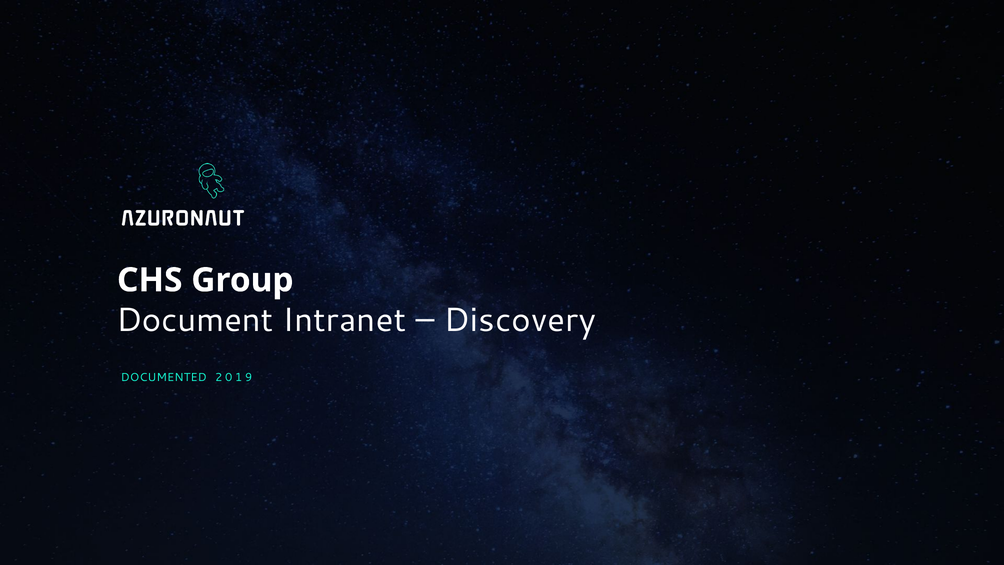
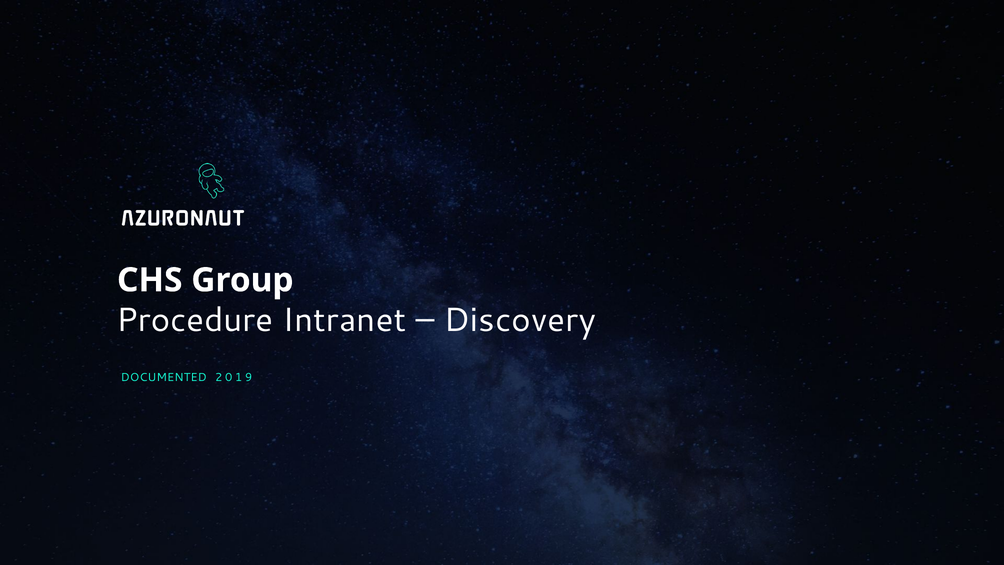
Document: Document -> Procedure
